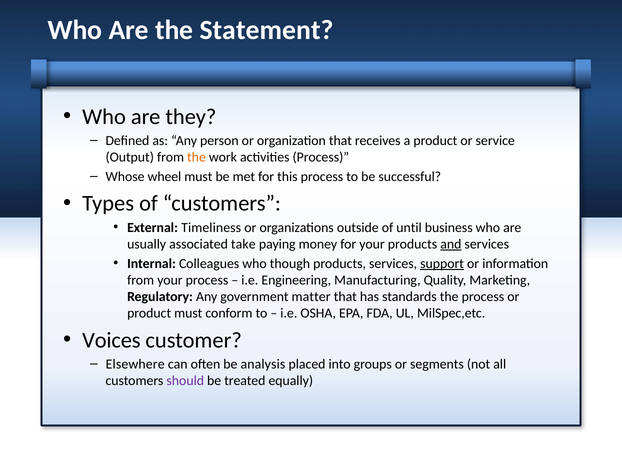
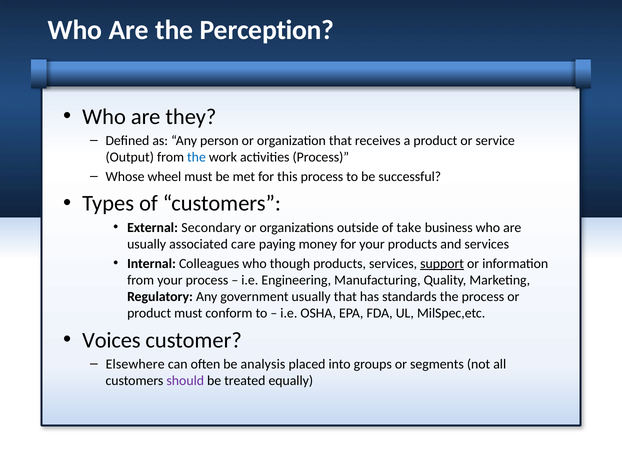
Statement: Statement -> Perception
the at (196, 157) colour: orange -> blue
Timeliness: Timeliness -> Secondary
until: until -> take
take: take -> care
and underline: present -> none
government matter: matter -> usually
